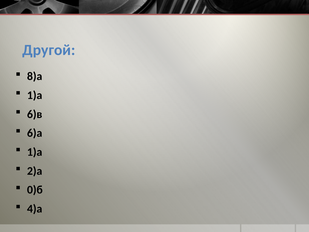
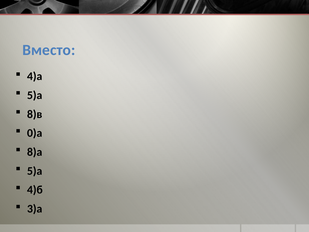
Другой: Другой -> Вместо
8)а: 8)а -> 4)а
1)а at (35, 95): 1)а -> 5)а
6)в: 6)в -> 8)в
6)а: 6)а -> 0)а
1)а at (35, 152): 1)а -> 8)а
2)а at (35, 171): 2)а -> 5)а
0)б: 0)б -> 4)б
4)а: 4)а -> 3)а
